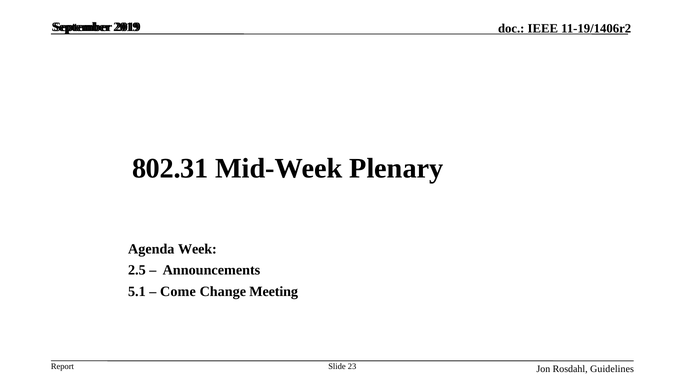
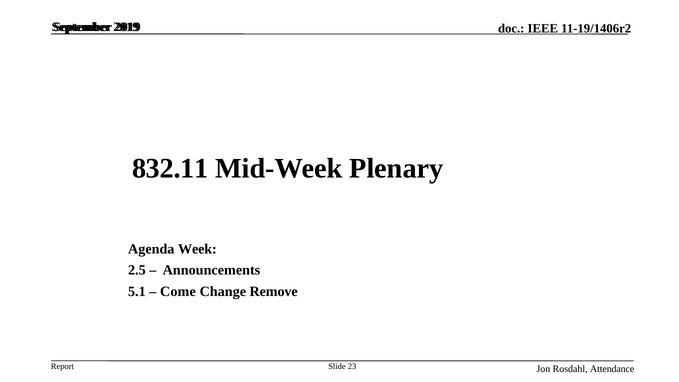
802.31: 802.31 -> 832.11
Meeting: Meeting -> Remove
Guidelines: Guidelines -> Attendance
